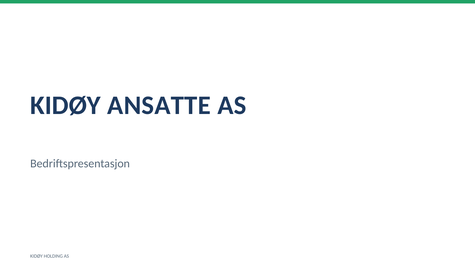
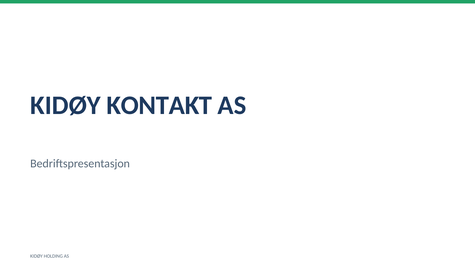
ANSATTE: ANSATTE -> KONTAKT
